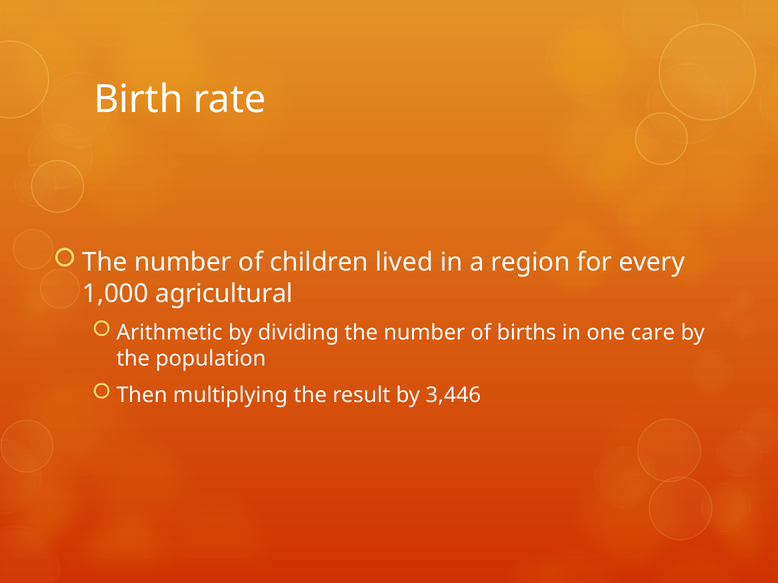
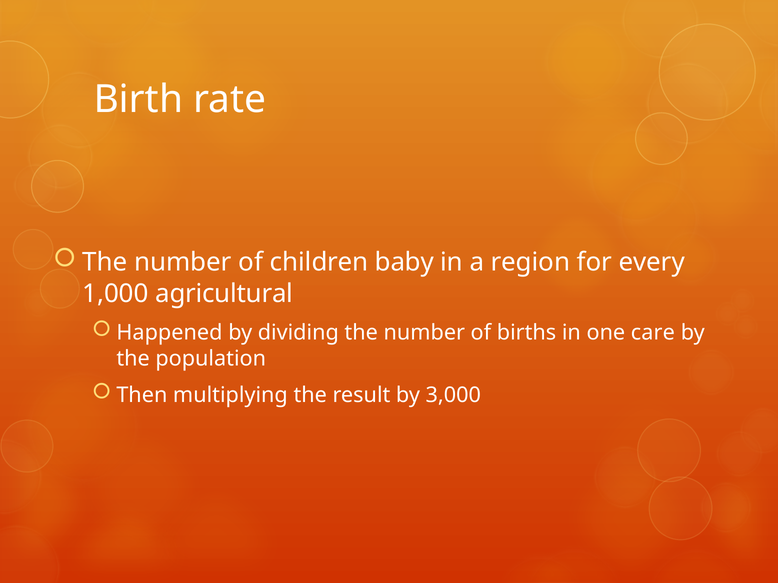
lived: lived -> baby
Arithmetic: Arithmetic -> Happened
3,446: 3,446 -> 3,000
